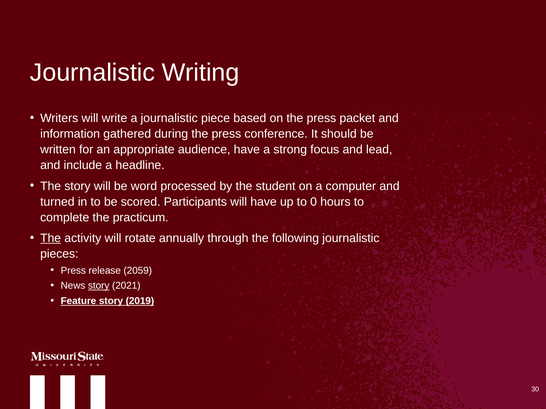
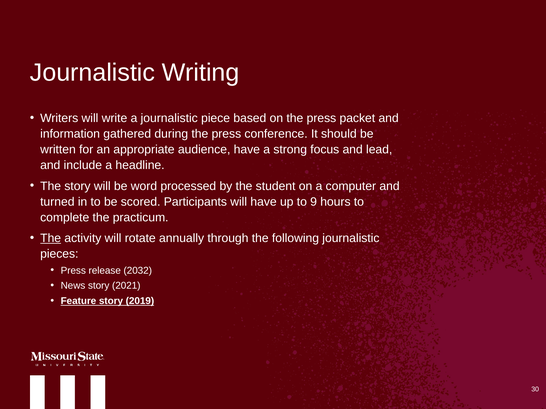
0: 0 -> 9
2059: 2059 -> 2032
story at (99, 286) underline: present -> none
